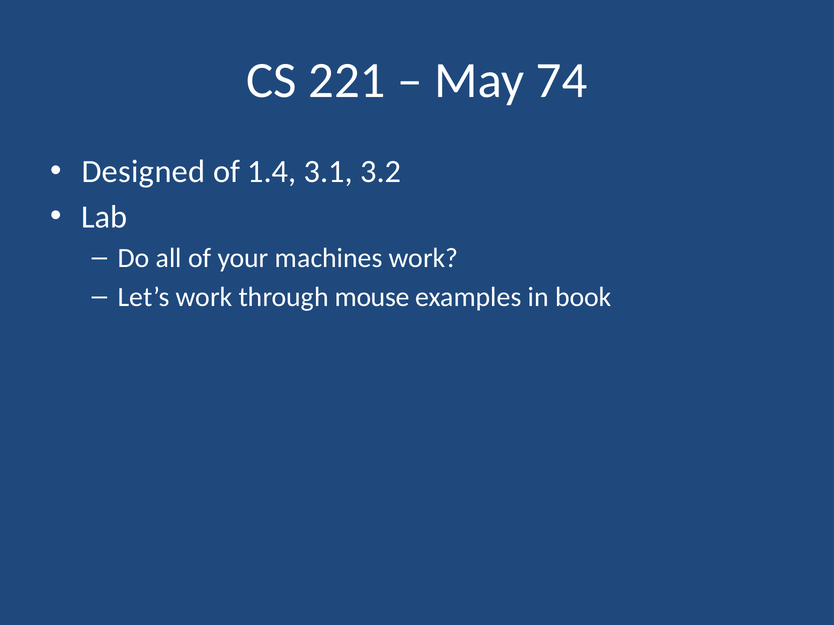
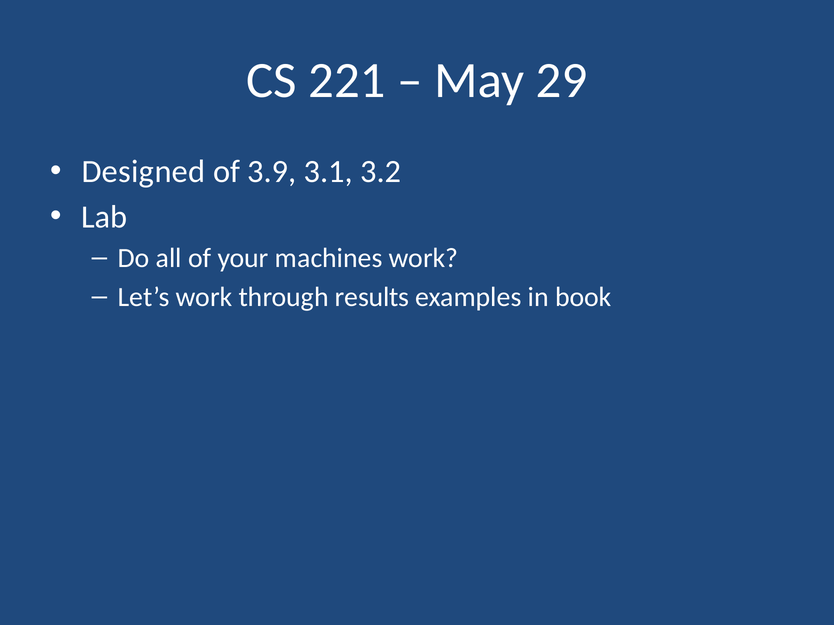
74: 74 -> 29
1.4: 1.4 -> 3.9
mouse: mouse -> results
